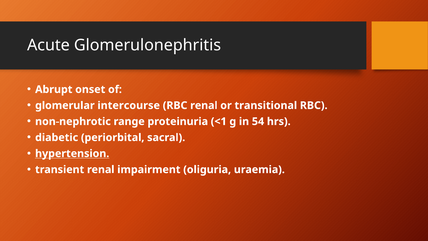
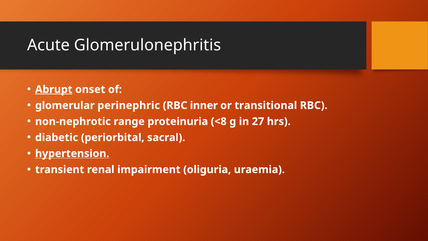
Abrupt underline: none -> present
intercourse: intercourse -> perinephric
RBC renal: renal -> inner
<1: <1 -> <8
54: 54 -> 27
